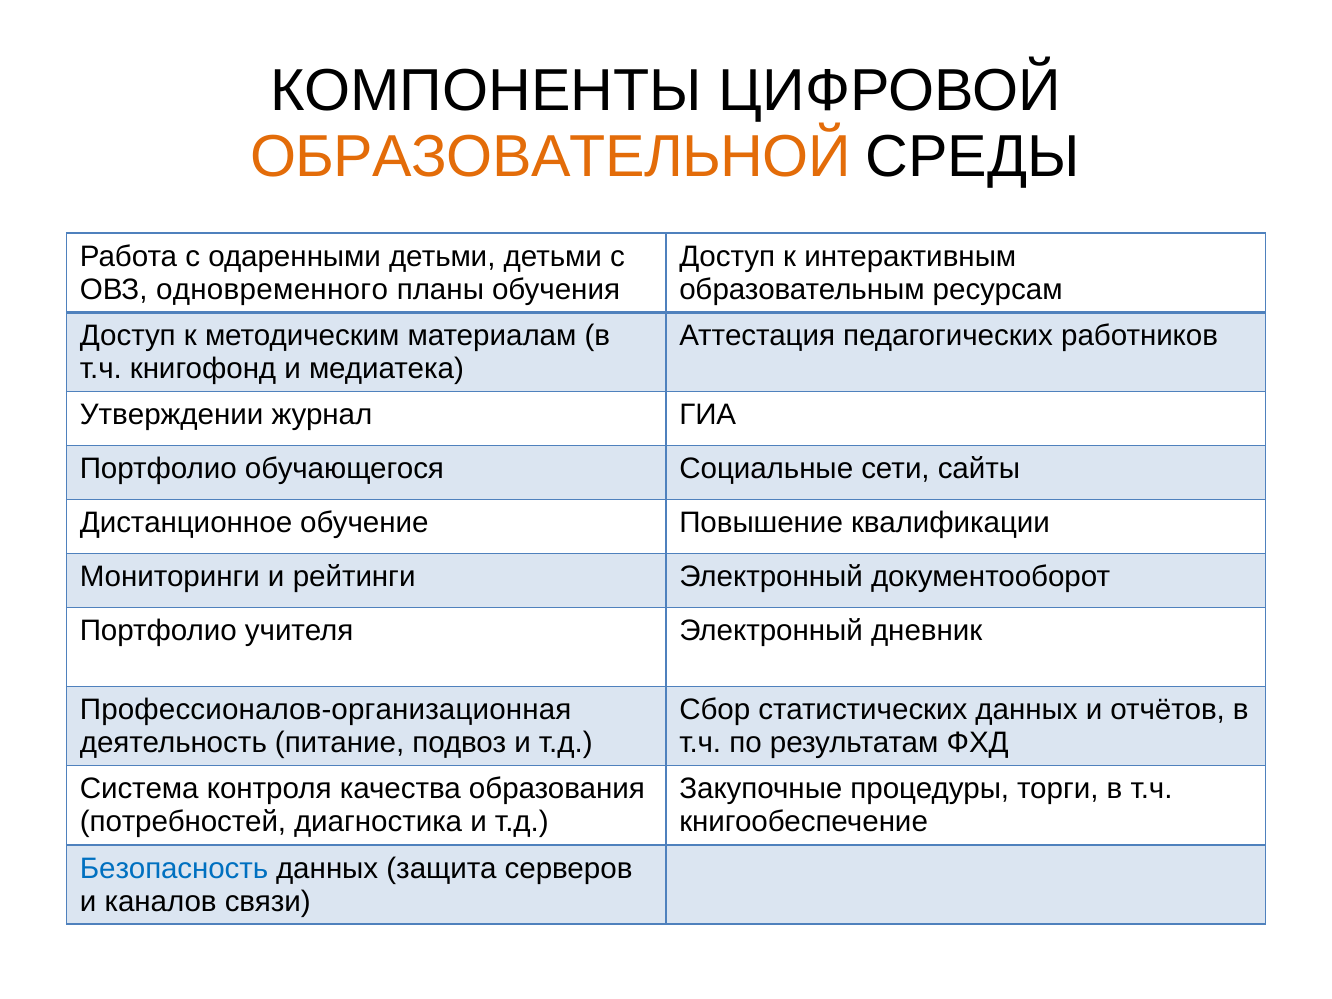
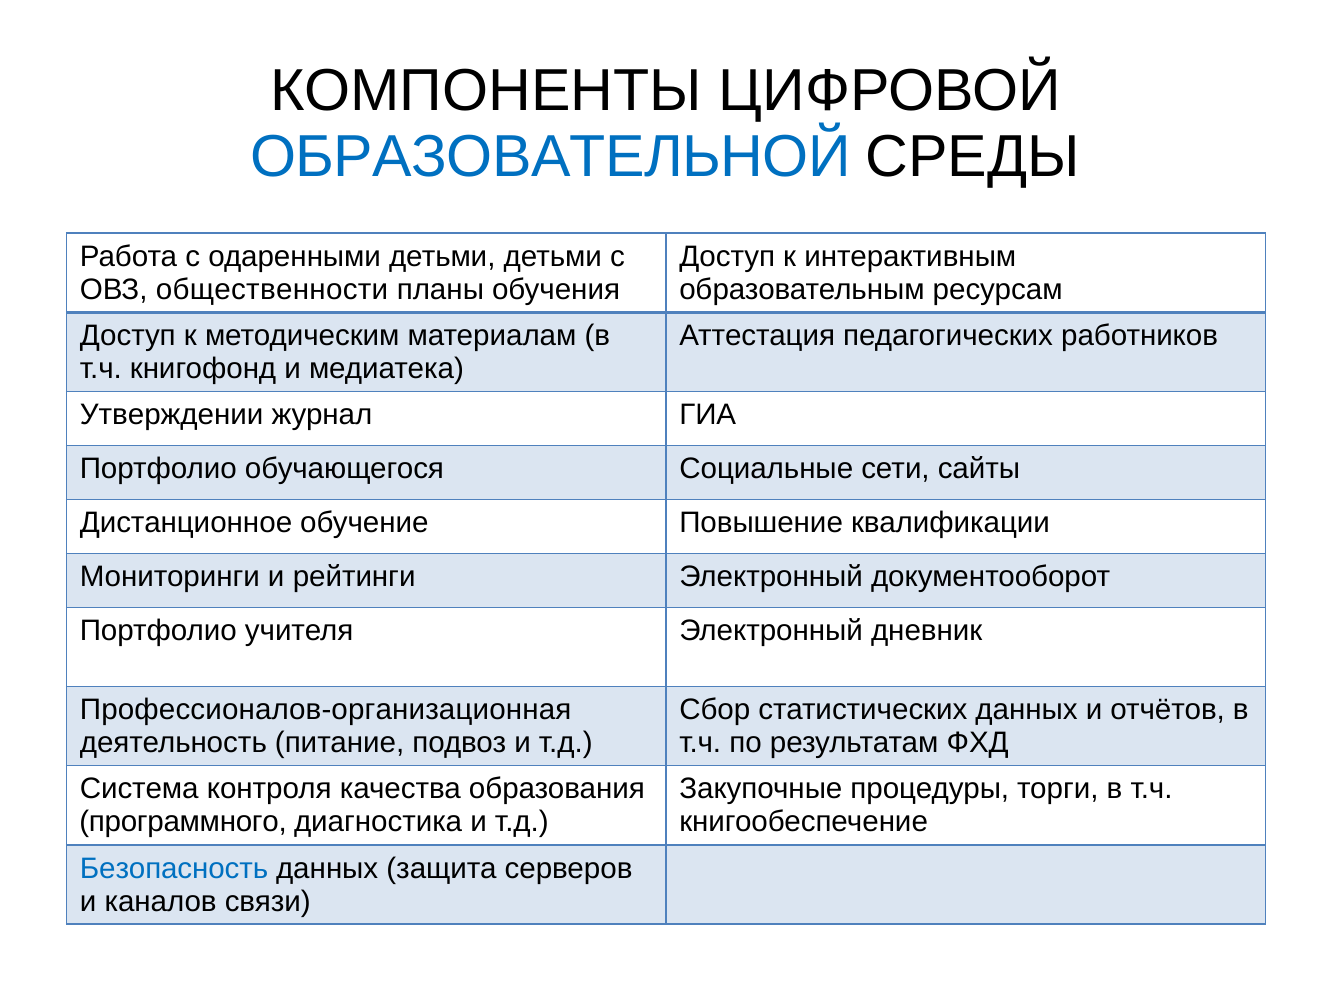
ОБРАЗОВАТЕЛЬНОЙ colour: orange -> blue
одновременного: одновременного -> общественности
потребностей: потребностей -> программного
